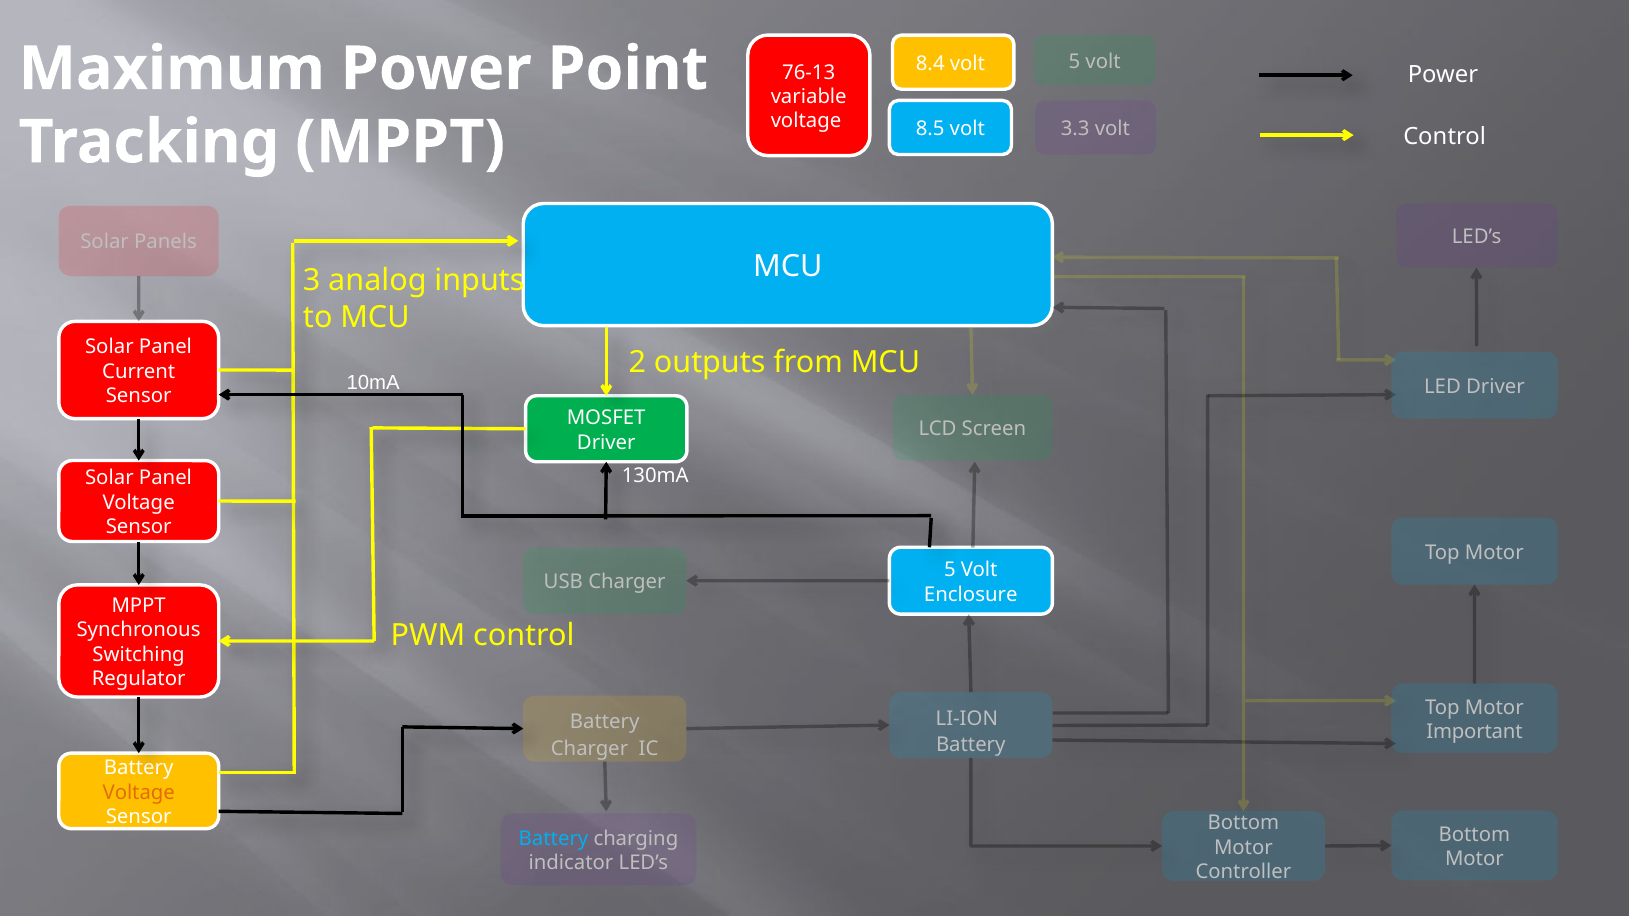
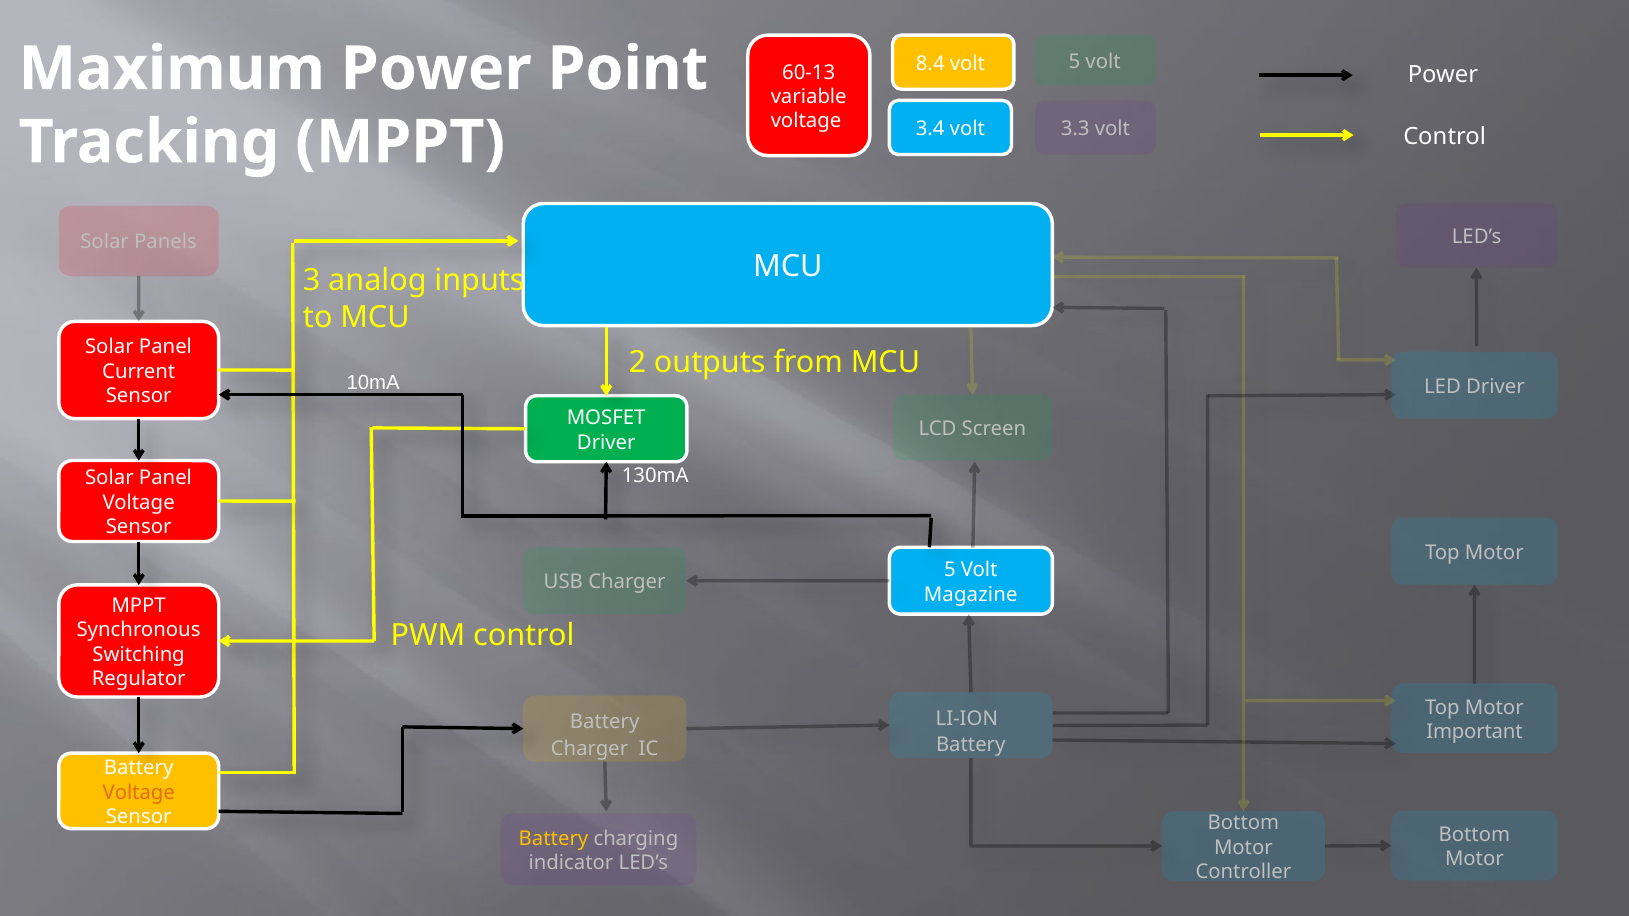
76-13: 76-13 -> 60-13
8.5: 8.5 -> 3.4
Enclosure: Enclosure -> Magazine
Battery at (553, 839) colour: light blue -> yellow
